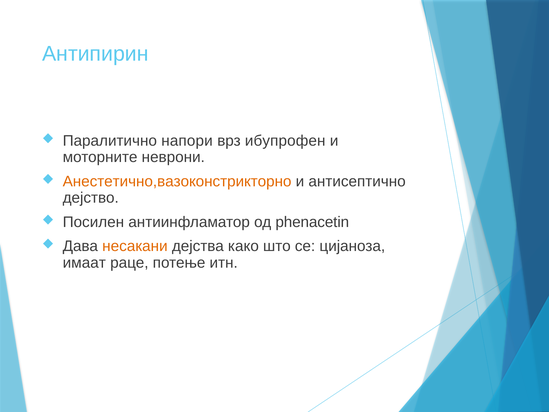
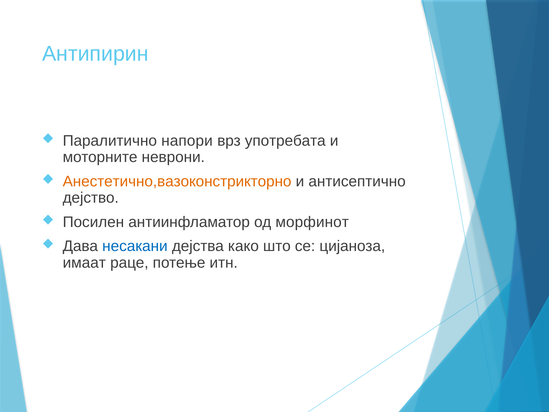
ибупрофен: ибупрофен -> употребата
phenacetin: phenacetin -> морфинот
несакани colour: orange -> blue
